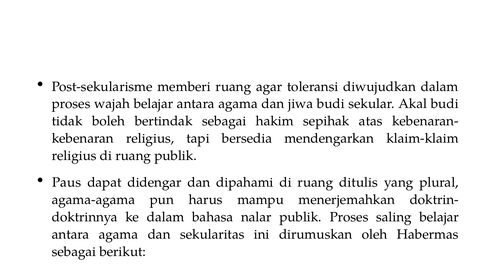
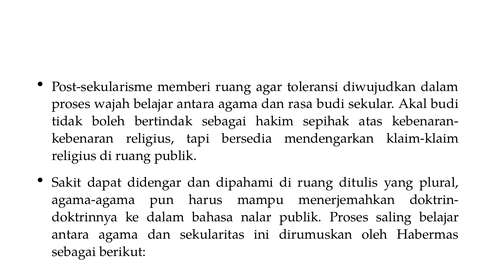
jiwa: jiwa -> rasa
Paus: Paus -> Sakit
